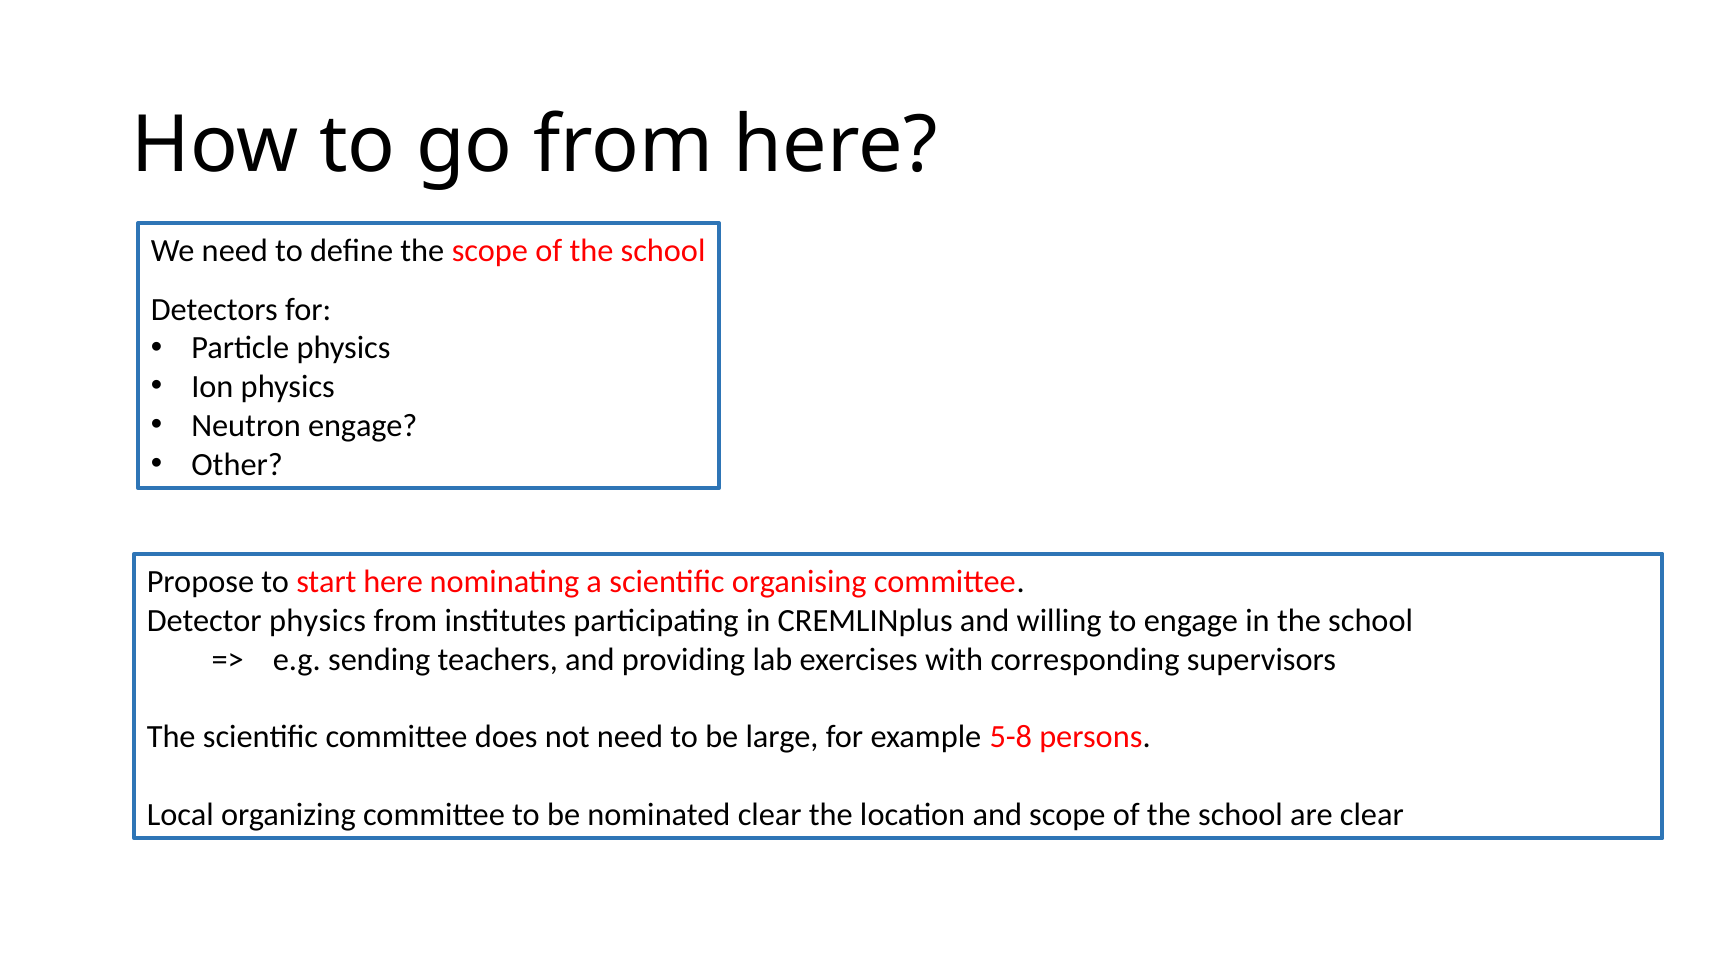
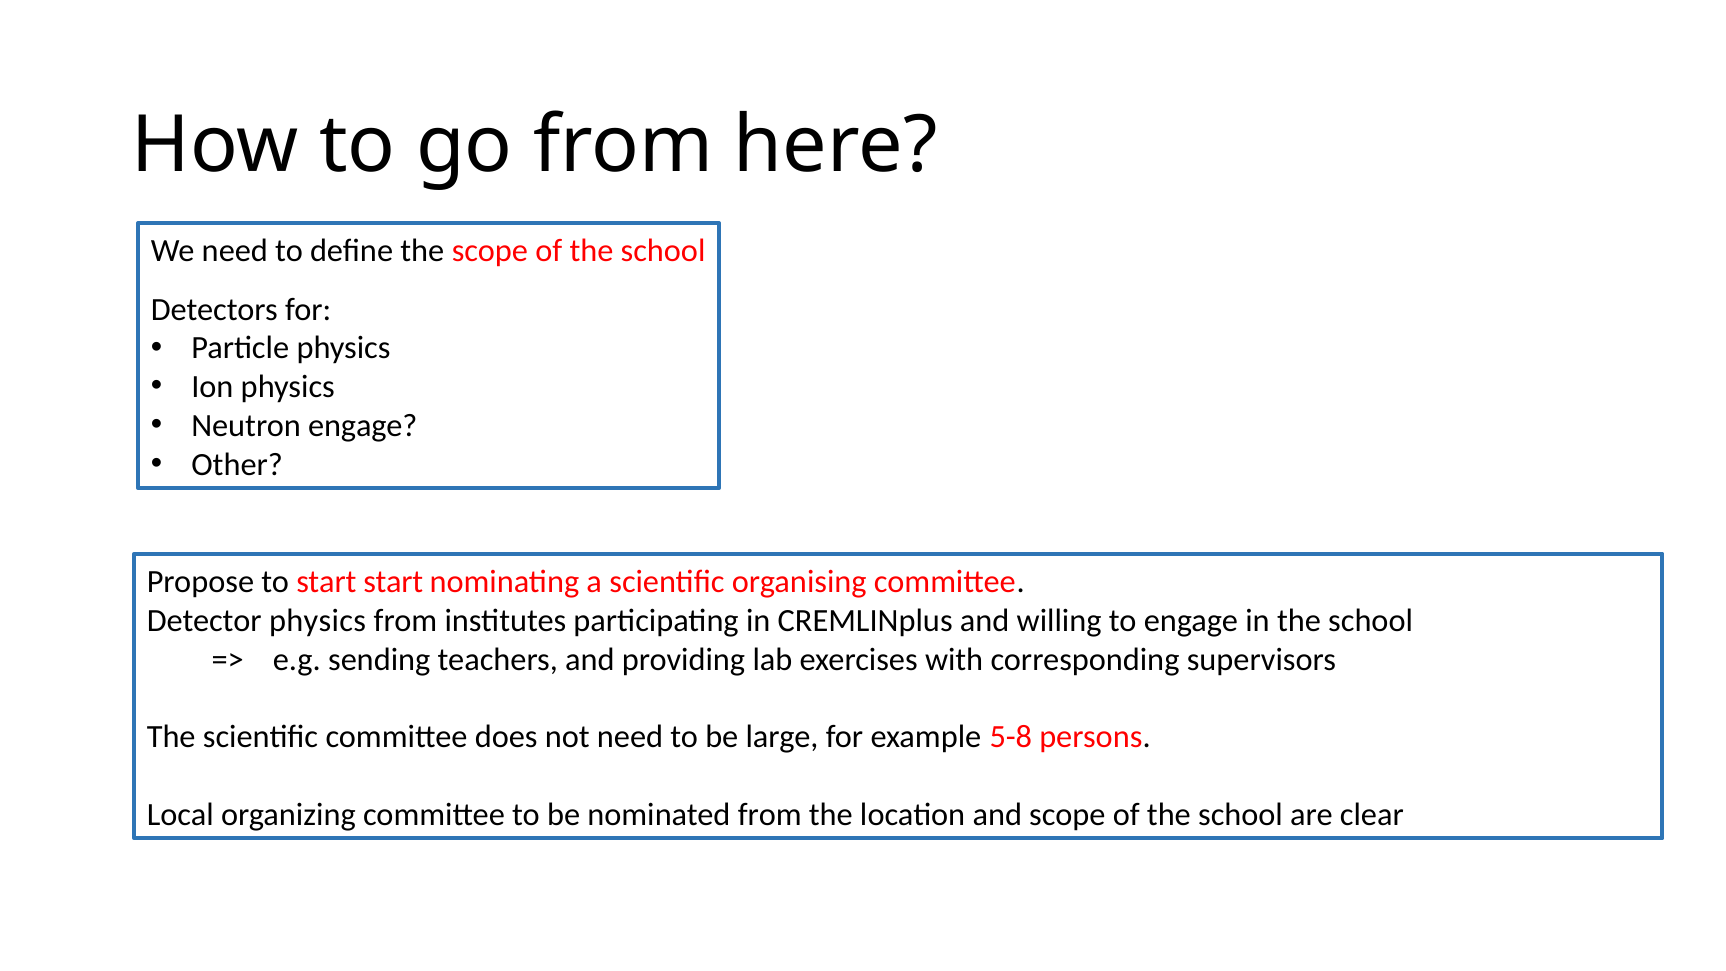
start here: here -> start
nominated clear: clear -> from
